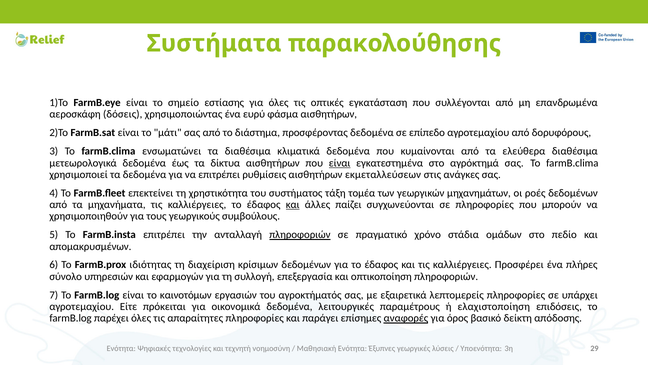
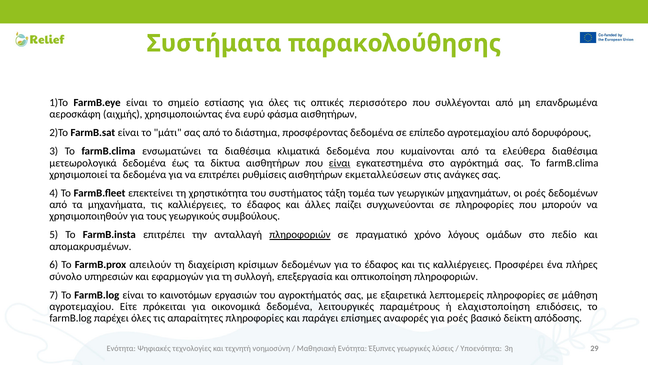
εγκατάσταση: εγκατάσταση -> περισσότερο
δόσεις: δόσεις -> αιχμής
και at (293, 204) underline: present -> none
στάδια: στάδια -> λόγους
ιδιότητας: ιδιότητας -> απειλούν
υπάρχει: υπάρχει -> μάθηση
αναφορές underline: present -> none
για όρος: όρος -> ροές
